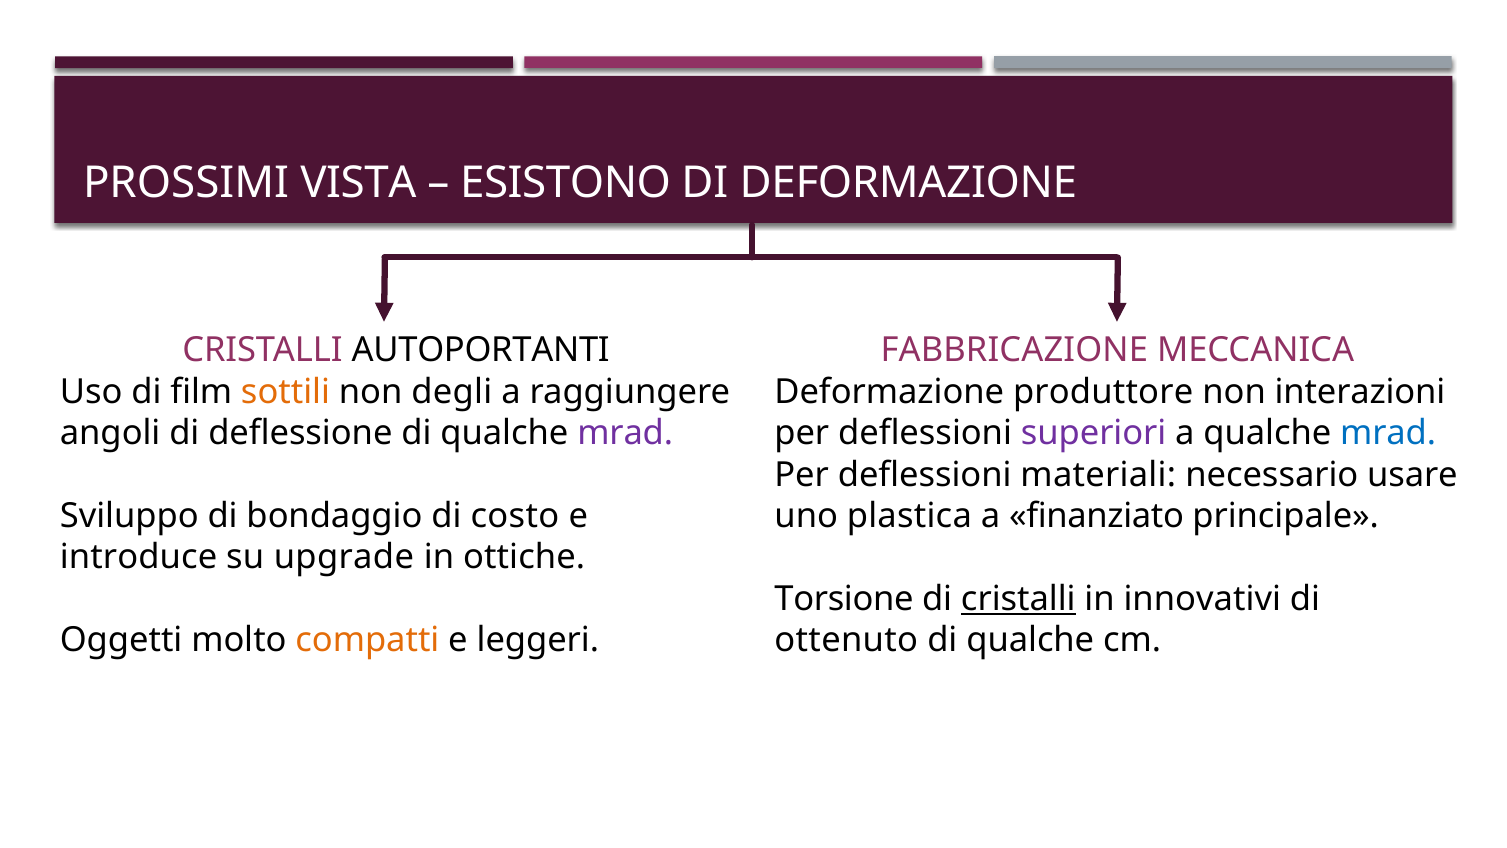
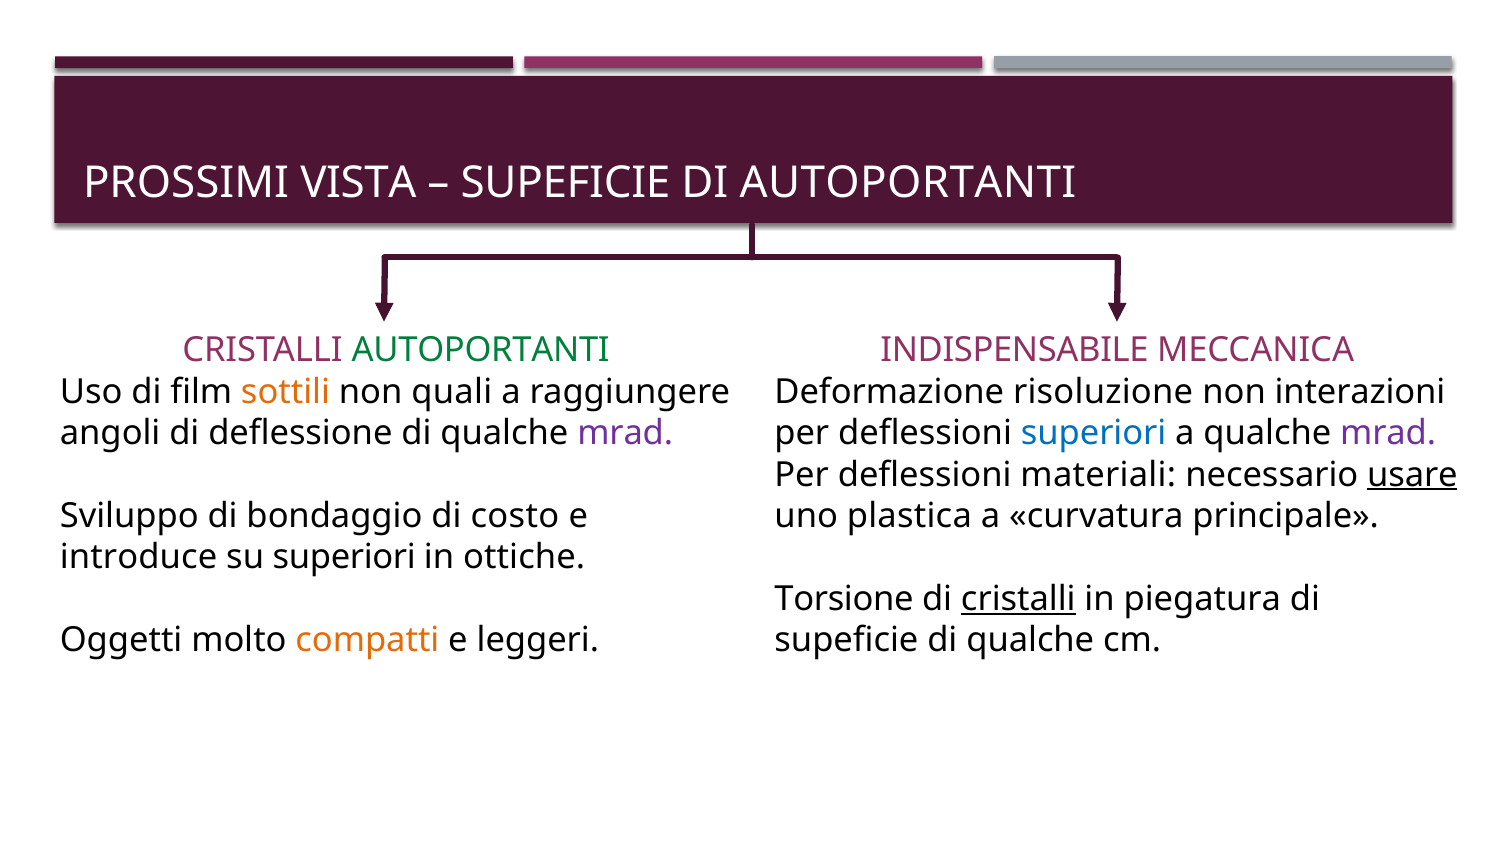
ESISTONO at (566, 183): ESISTONO -> SUPEFICIE
DI DEFORMAZIONE: DEFORMAZIONE -> AUTOPORTANTI
AUTOPORTANTI at (481, 350) colour: black -> green
FABBRICAZIONE: FABBRICAZIONE -> INDISPENSABILE
degli: degli -> quali
produttore: produttore -> risoluzione
superiori at (1094, 433) colour: purple -> blue
mrad at (1388, 433) colour: blue -> purple
usare underline: none -> present
finanziato: finanziato -> curvatura
su upgrade: upgrade -> superiori
innovativi: innovativi -> piegatura
ottenuto at (846, 640): ottenuto -> supeficie
